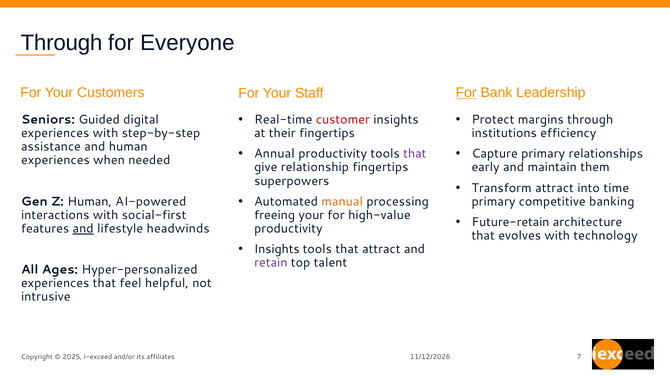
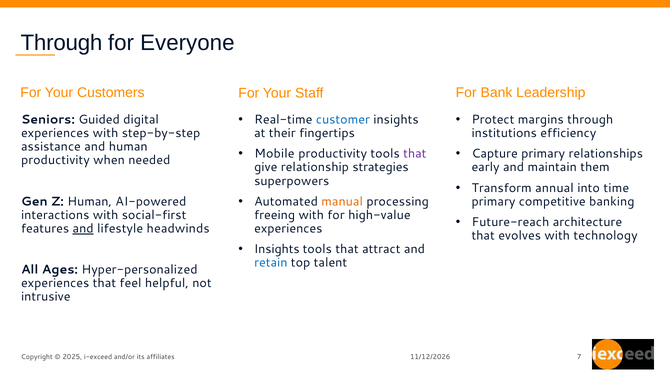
For at (466, 93) underline: present -> none
customer colour: red -> blue
Annual: Annual -> Mobile
experiences at (55, 160): experiences -> productivity
relationship fingertips: fingertips -> strategies
Transform attract: attract -> annual
freeing your: your -> with
Future-retain: Future-retain -> Future-reach
productivity at (288, 229): productivity -> experiences
retain colour: purple -> blue
